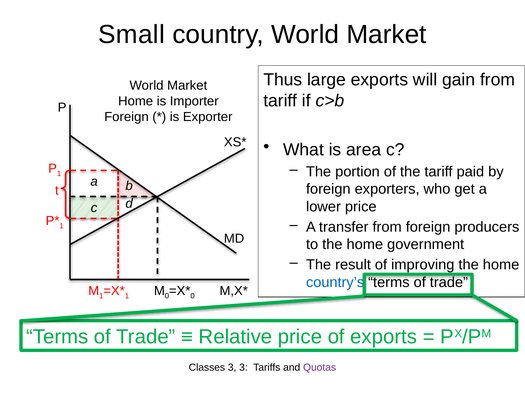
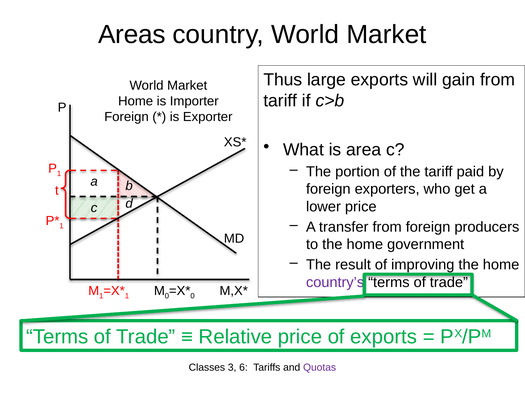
Small: Small -> Areas
country’s colour: blue -> purple
3 3: 3 -> 6
